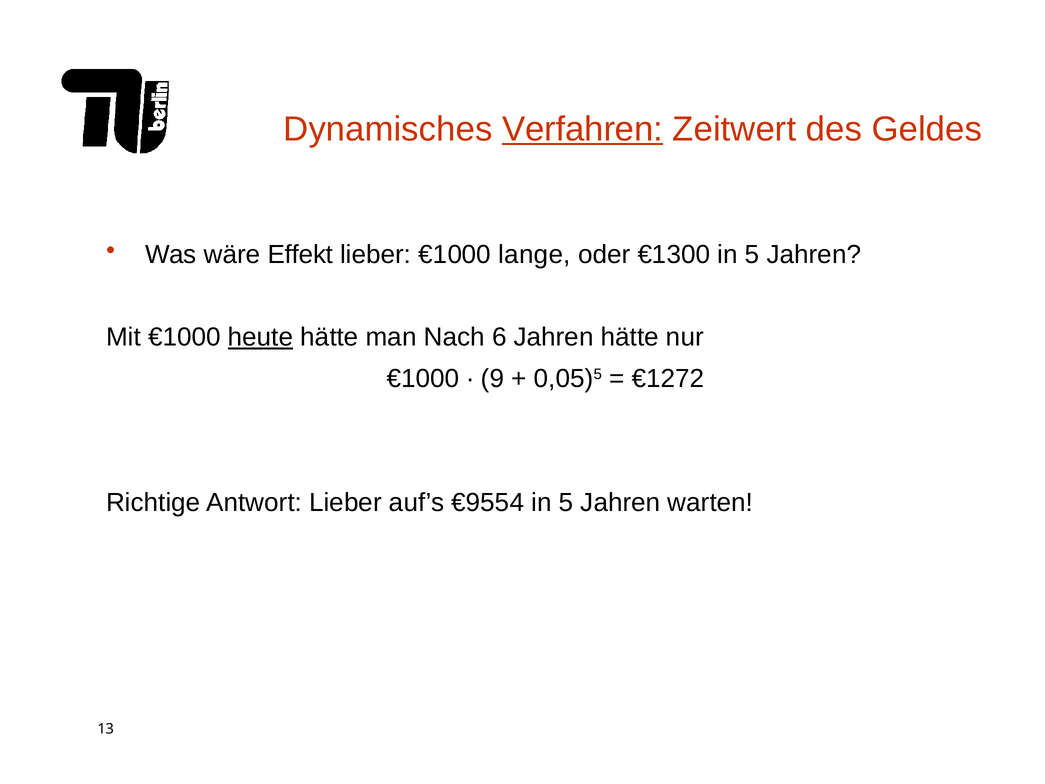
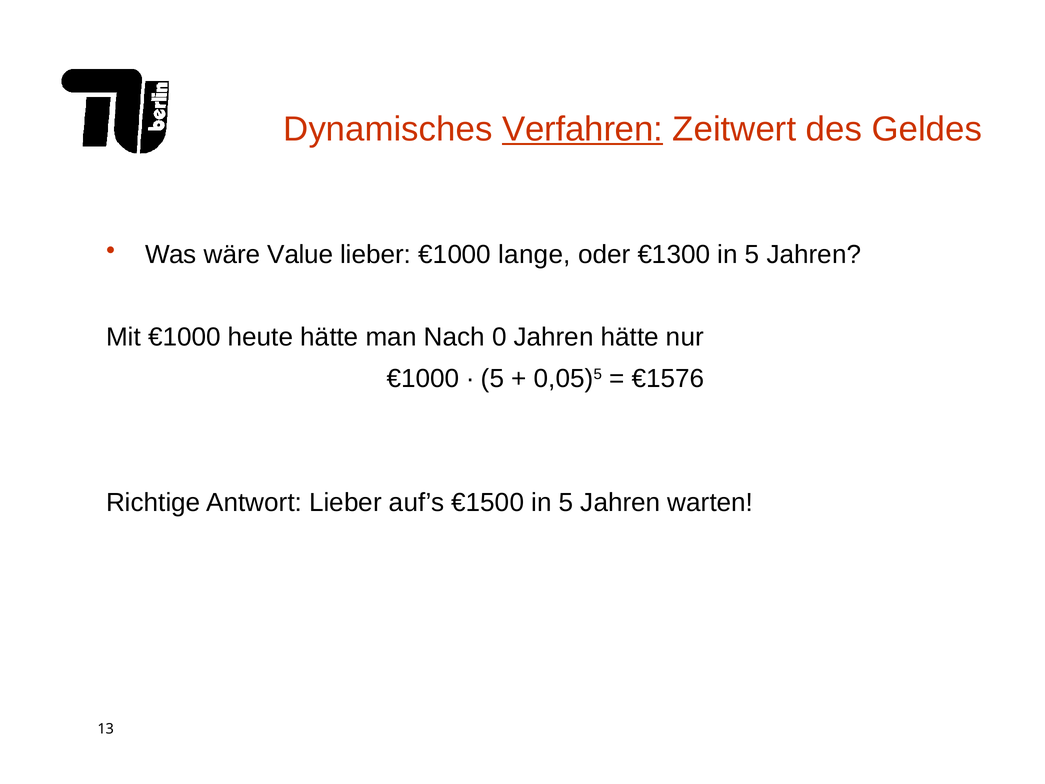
Effekt: Effekt -> Value
heute underline: present -> none
6: 6 -> 0
9 at (493, 378): 9 -> 5
€1272: €1272 -> €1576
€9554: €9554 -> €1500
